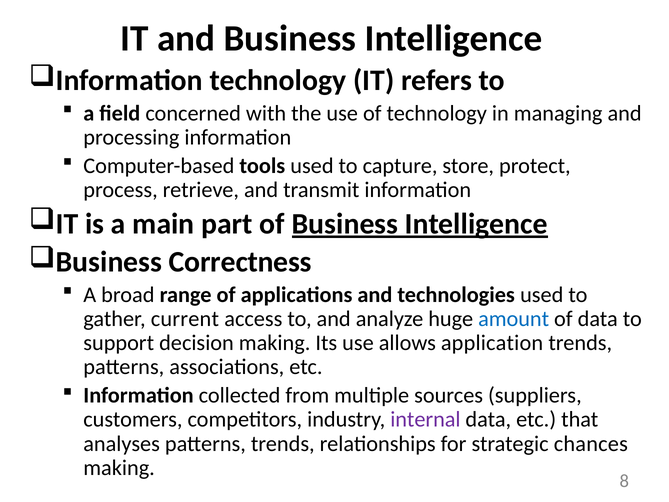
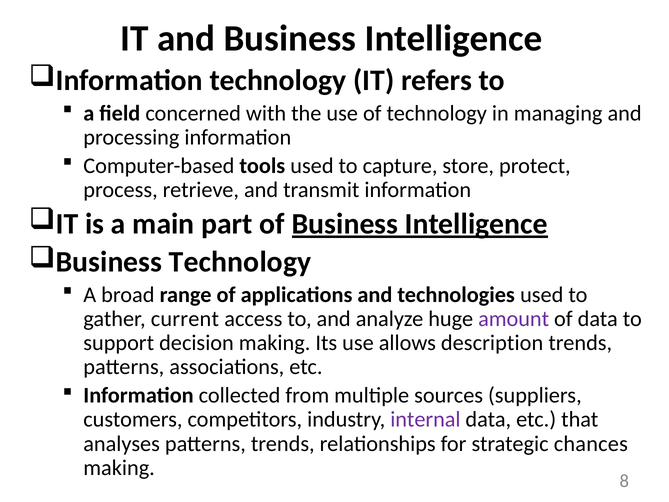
Business Correctness: Correctness -> Technology
amount colour: blue -> purple
application: application -> description
